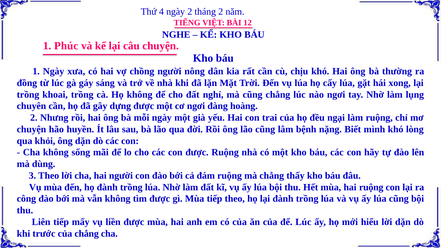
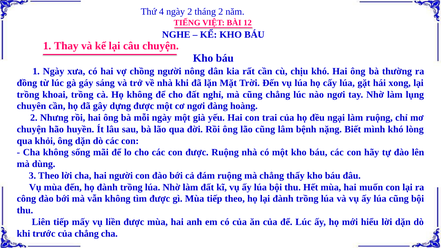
Phúc: Phúc -> Thay
hai ruộng: ruộng -> muốn
